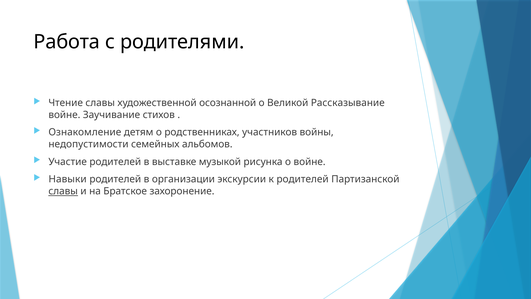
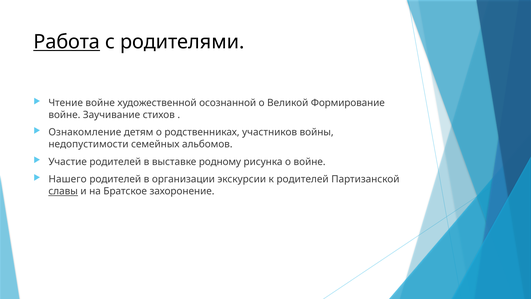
Работа underline: none -> present
Чтение славы: славы -> войне
Рассказывание: Рассказывание -> Формирование
музыкой: музыкой -> родному
Навыки: Навыки -> Нашего
